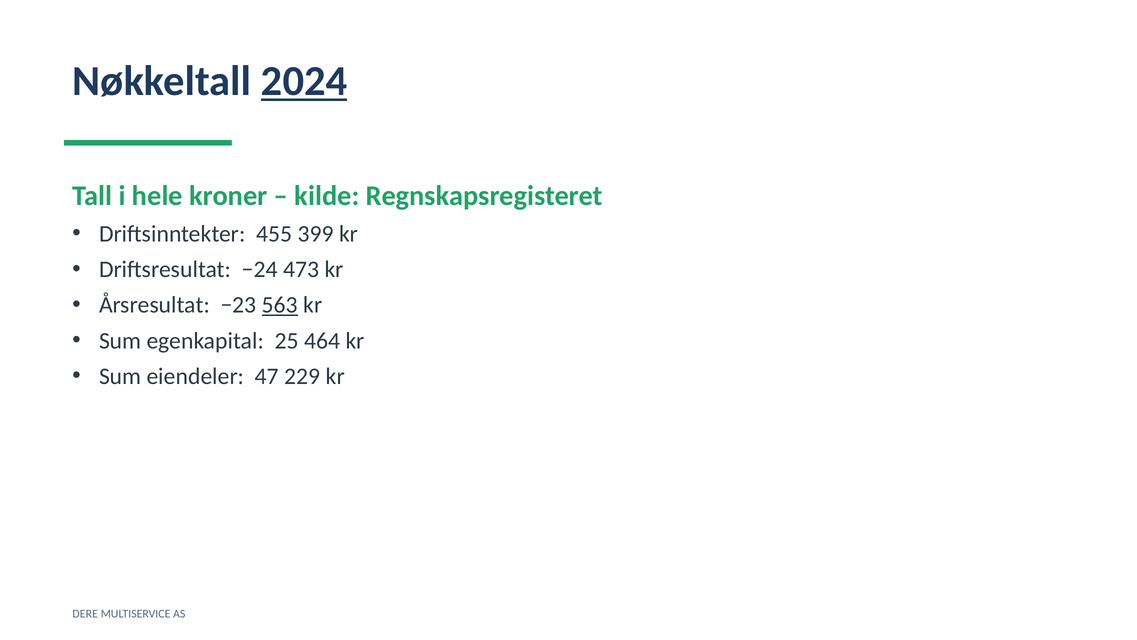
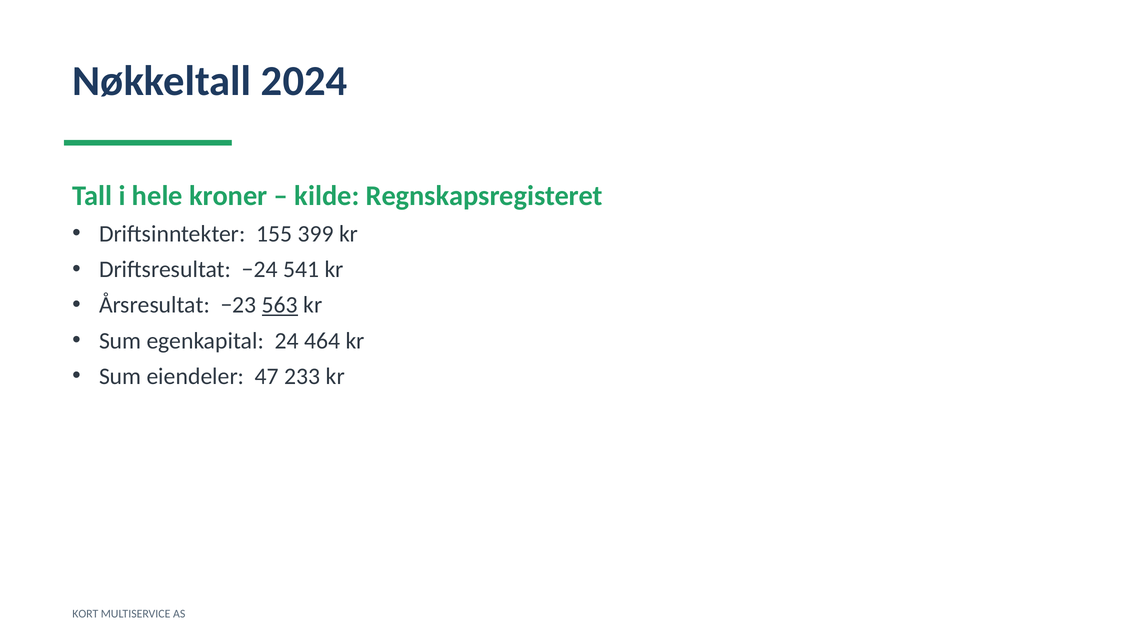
2024 underline: present -> none
455: 455 -> 155
473: 473 -> 541
25: 25 -> 24
229: 229 -> 233
DERE: DERE -> KORT
